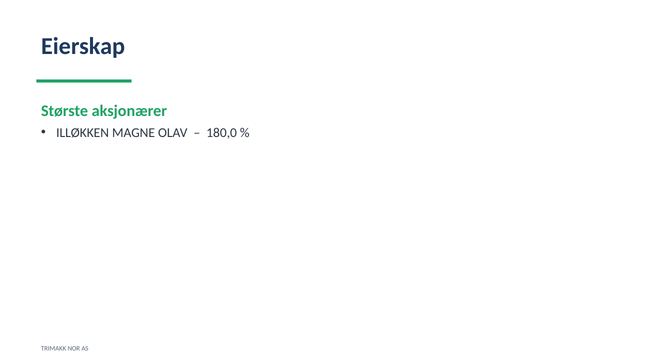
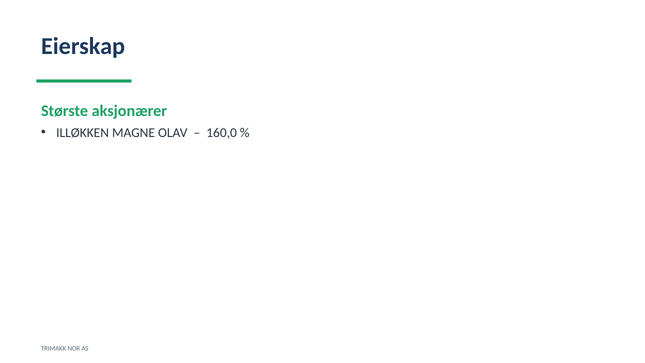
180,0: 180,0 -> 160,0
